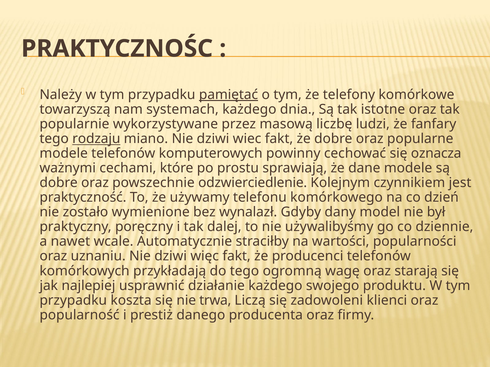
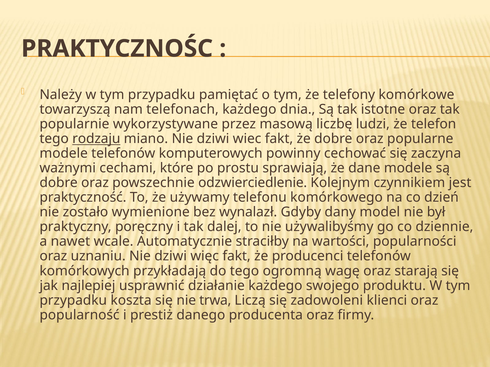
pamiętać underline: present -> none
systemach: systemach -> telefonach
fanfary: fanfary -> telefon
oznacza: oznacza -> zaczyna
